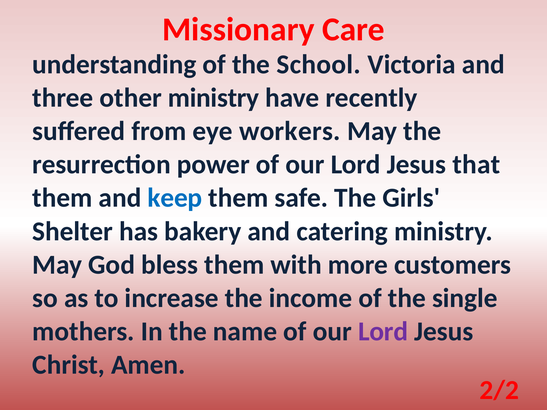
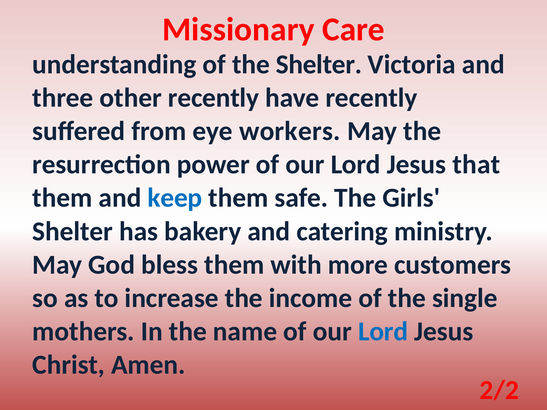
the School: School -> Shelter
other ministry: ministry -> recently
Lord at (383, 332) colour: purple -> blue
